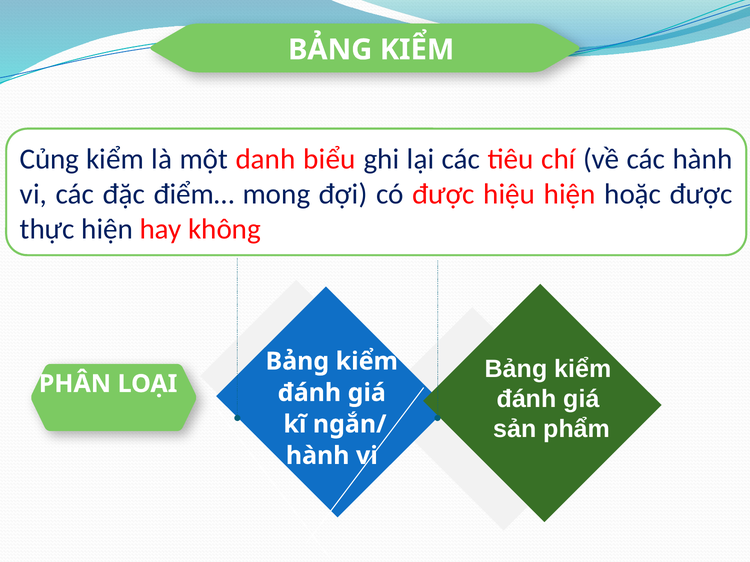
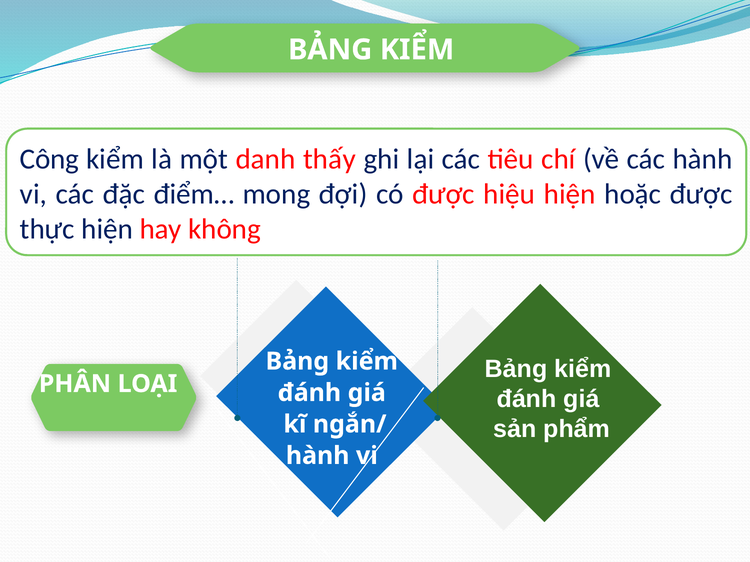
Củng: Củng -> Công
biểu: biểu -> thấy
